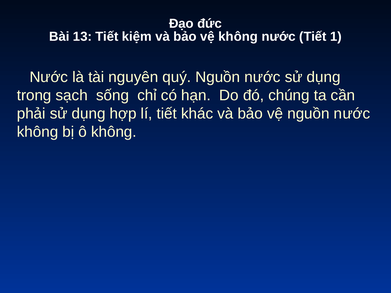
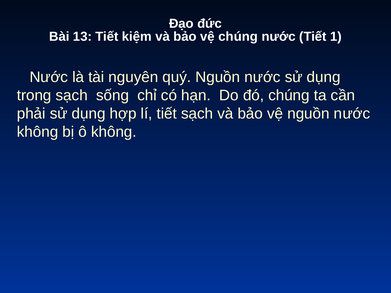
vệ không: không -> chúng
tiết khác: khác -> sạch
